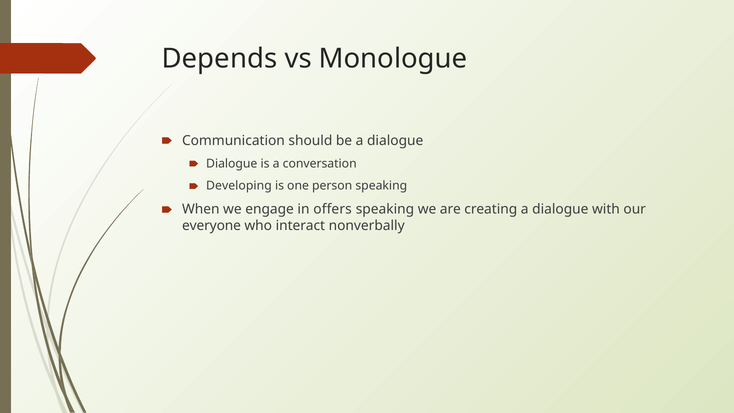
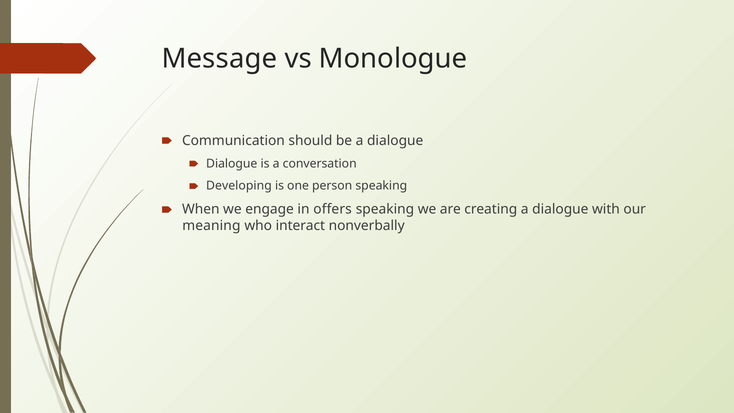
Depends: Depends -> Message
everyone: everyone -> meaning
